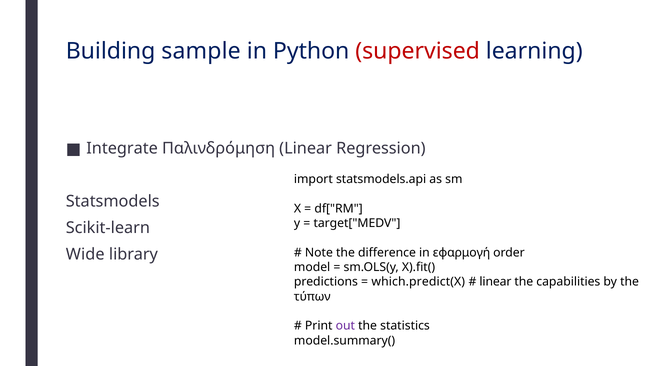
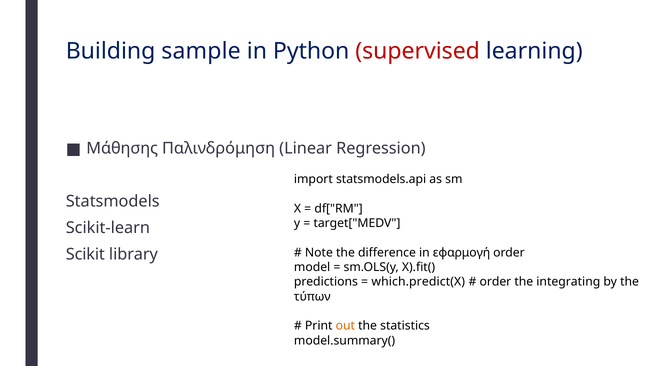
Integrate: Integrate -> Μάθησης
Wide: Wide -> Scikit
linear at (495, 282): linear -> order
capabilities: capabilities -> integrating
out colour: purple -> orange
